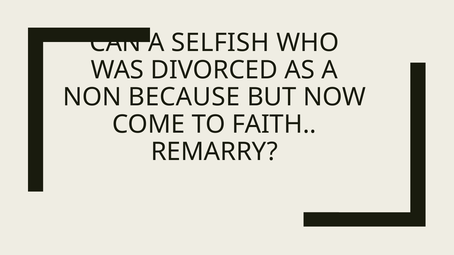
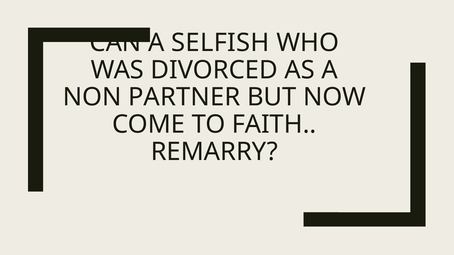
BECAUSE: BECAUSE -> PARTNER
